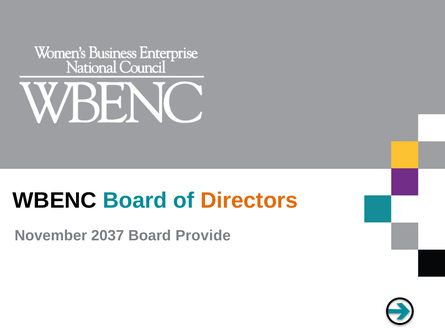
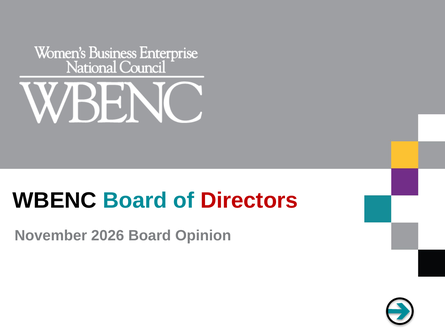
Directors colour: orange -> red
2037: 2037 -> 2026
Provide: Provide -> Opinion
